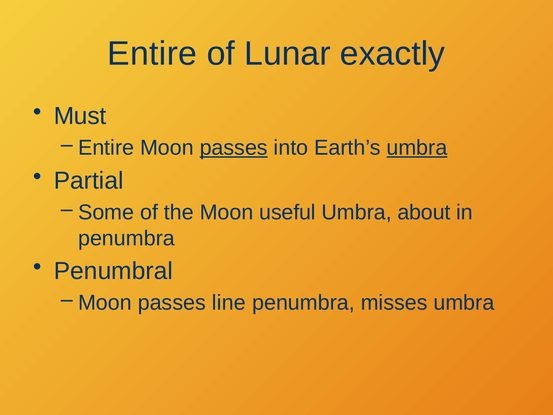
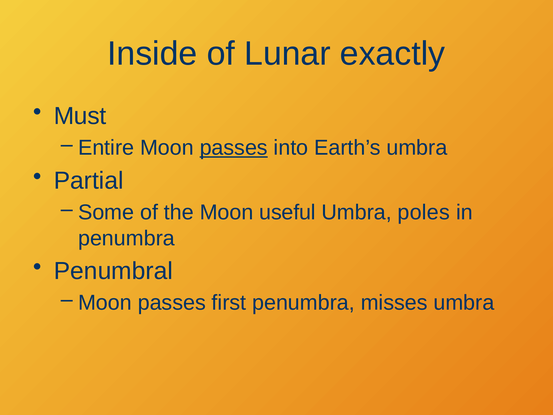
Entire at (152, 54): Entire -> Inside
umbra at (417, 148) underline: present -> none
about: about -> poles
line: line -> first
